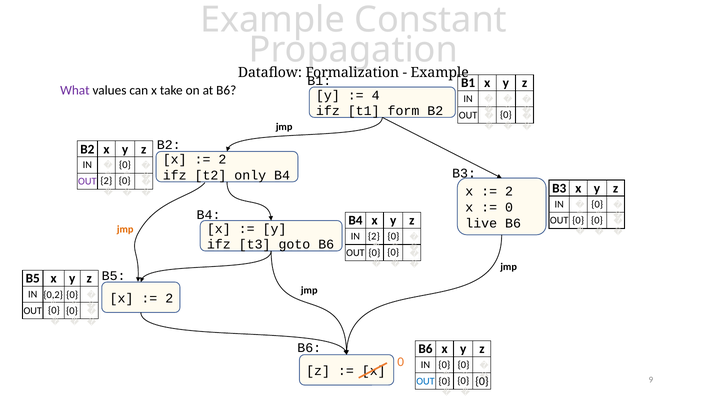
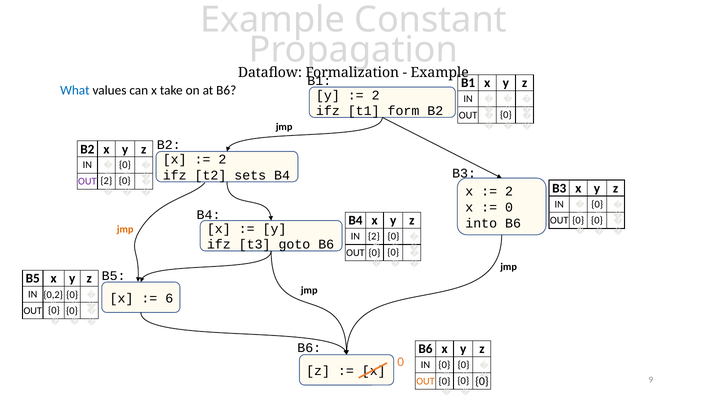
What colour: purple -> blue
4 at (376, 95): 4 -> 2
only: only -> sets
live: live -> into
2 at (169, 298): 2 -> 6
OUT at (425, 381) colour: blue -> orange
